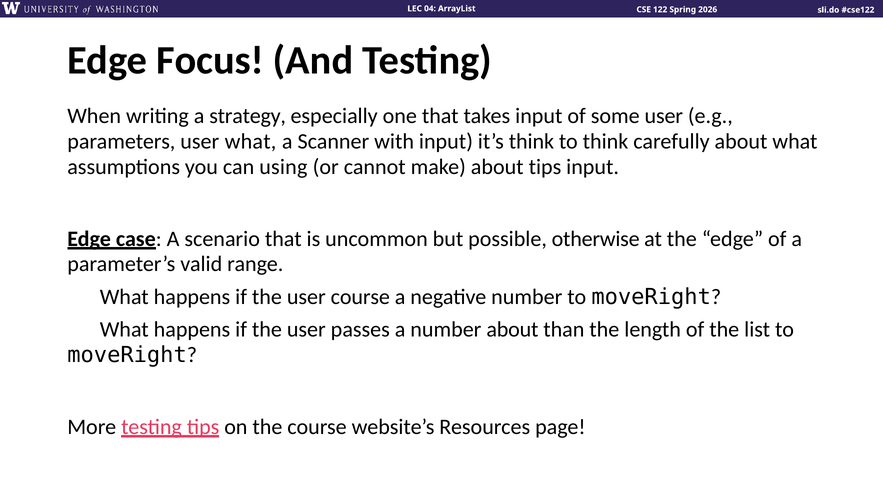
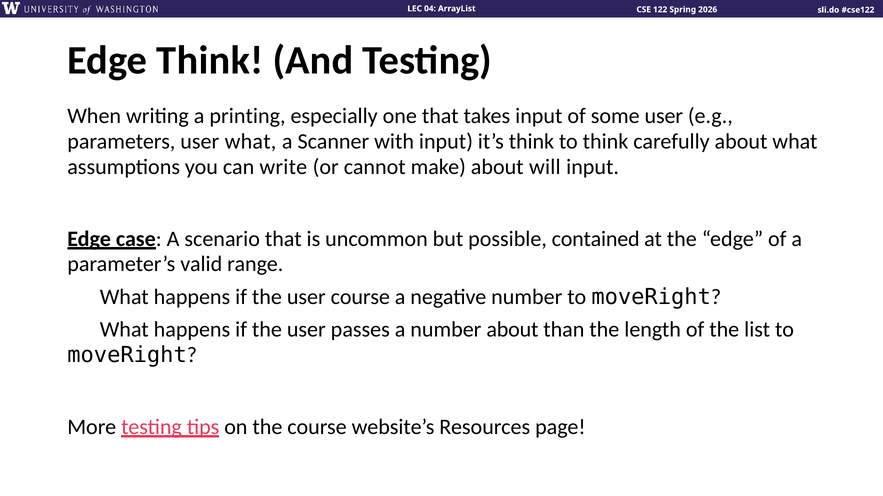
Edge Focus: Focus -> Think
strategy: strategy -> printing
using: using -> write
about tips: tips -> will
otherwise: otherwise -> contained
